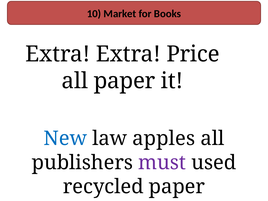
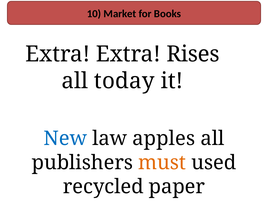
Price: Price -> Rises
all paper: paper -> today
must colour: purple -> orange
